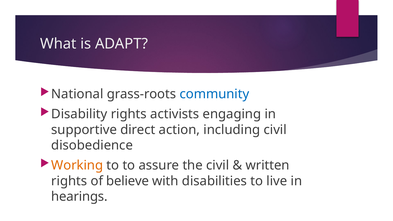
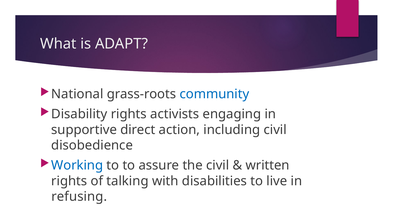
Working colour: orange -> blue
believe: believe -> talking
hearings: hearings -> refusing
